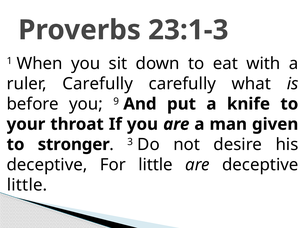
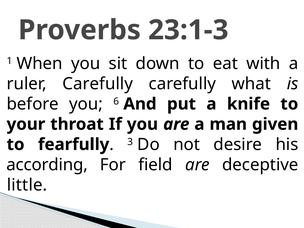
9: 9 -> 6
stronger: stronger -> fearfully
deceptive at (47, 165): deceptive -> according
For little: little -> field
